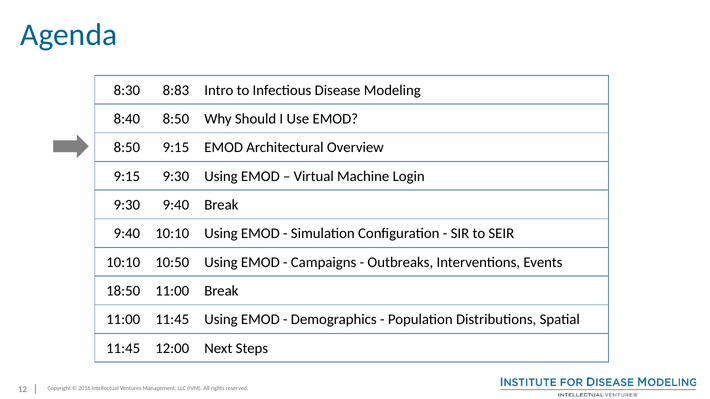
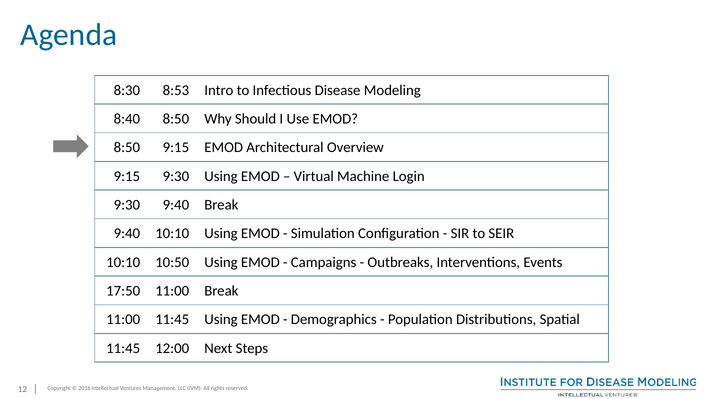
8:83: 8:83 -> 8:53
18:50: 18:50 -> 17:50
